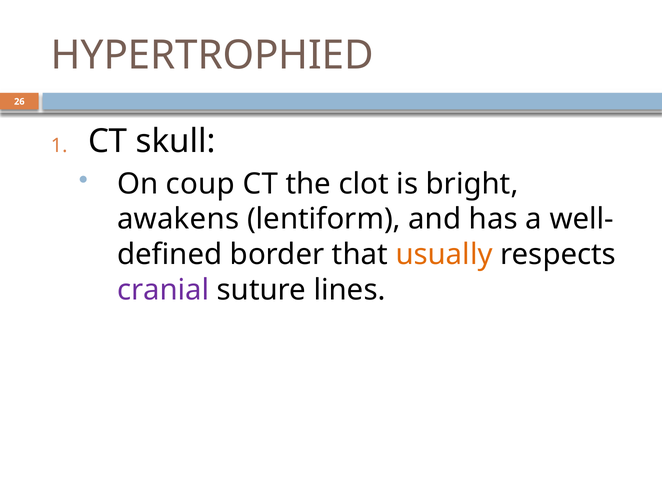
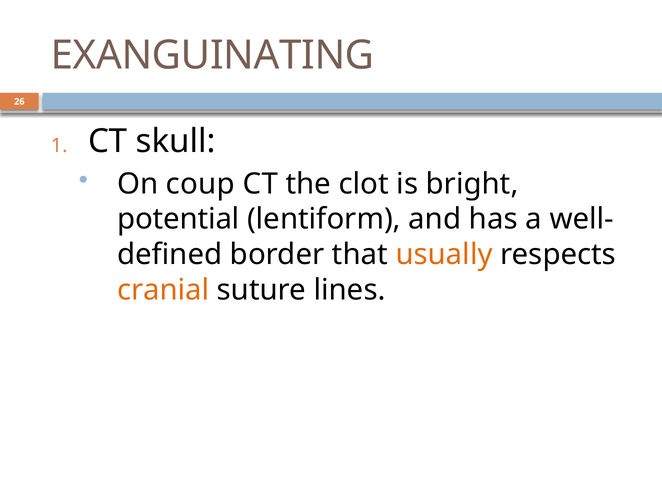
HYPERTROPHIED: HYPERTROPHIED -> EXANGUINATING
awakens: awakens -> potential
cranial colour: purple -> orange
